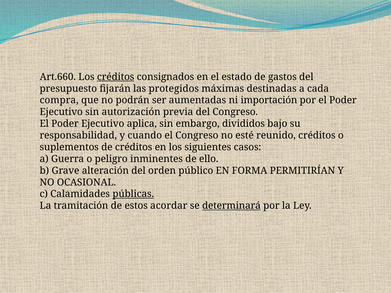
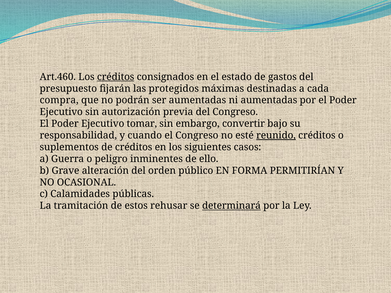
Art.660: Art.660 -> Art.460
ni importación: importación -> aumentadas
aplica: aplica -> tomar
divididos: divididos -> convertir
reunido underline: none -> present
públicas underline: present -> none
acordar: acordar -> rehusar
